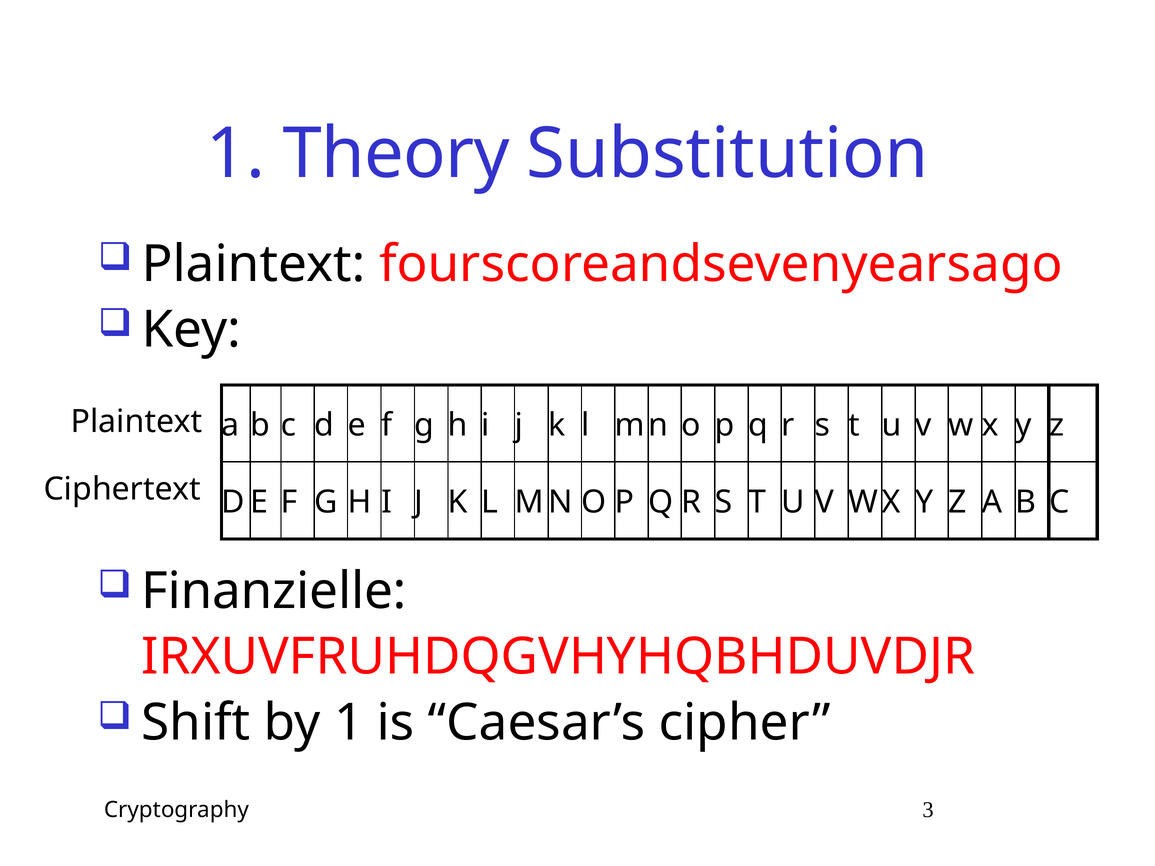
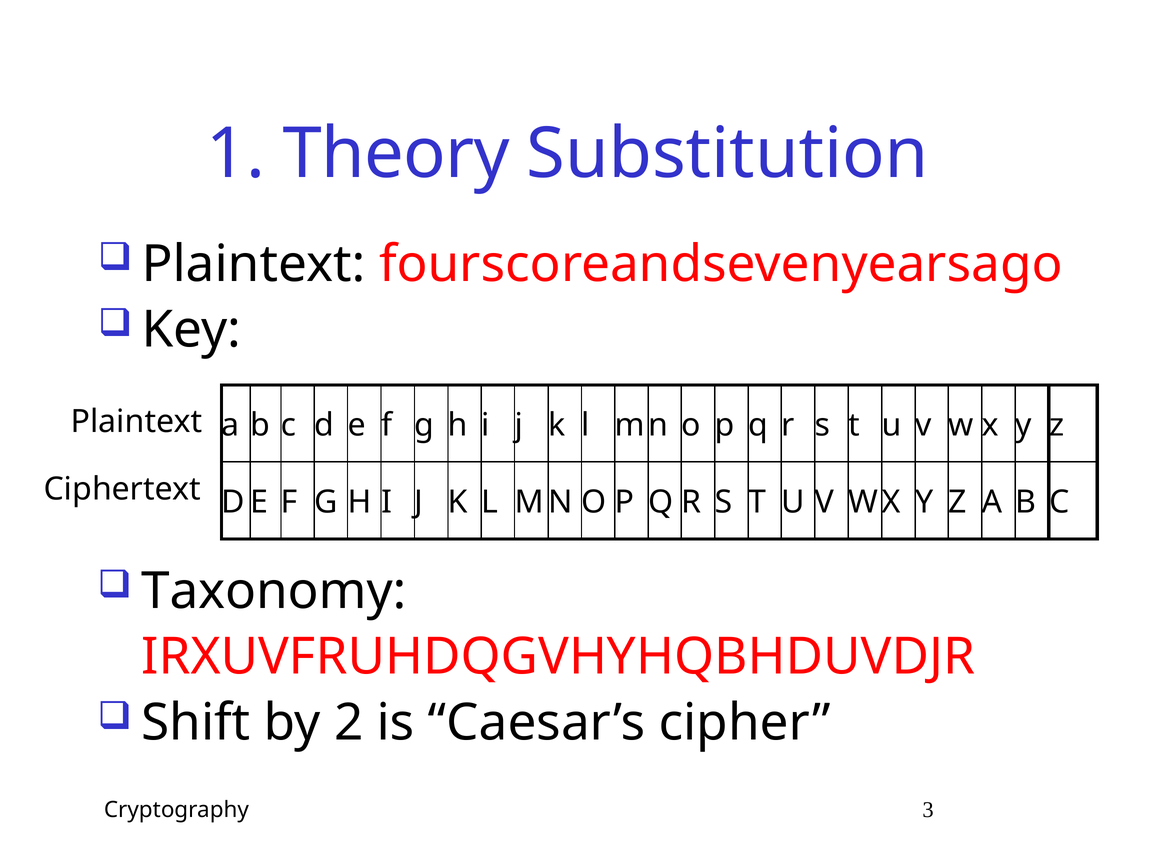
Finanzielle: Finanzielle -> Taxonomy
by 1: 1 -> 2
